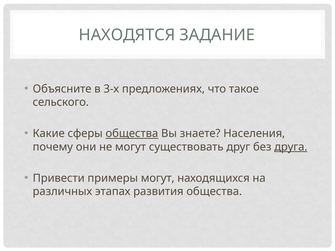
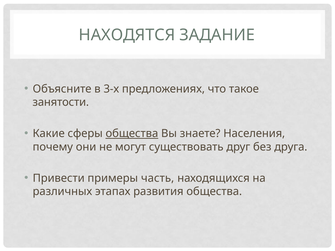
сельского: сельского -> занятости
друга underline: present -> none
примеры могут: могут -> часть
